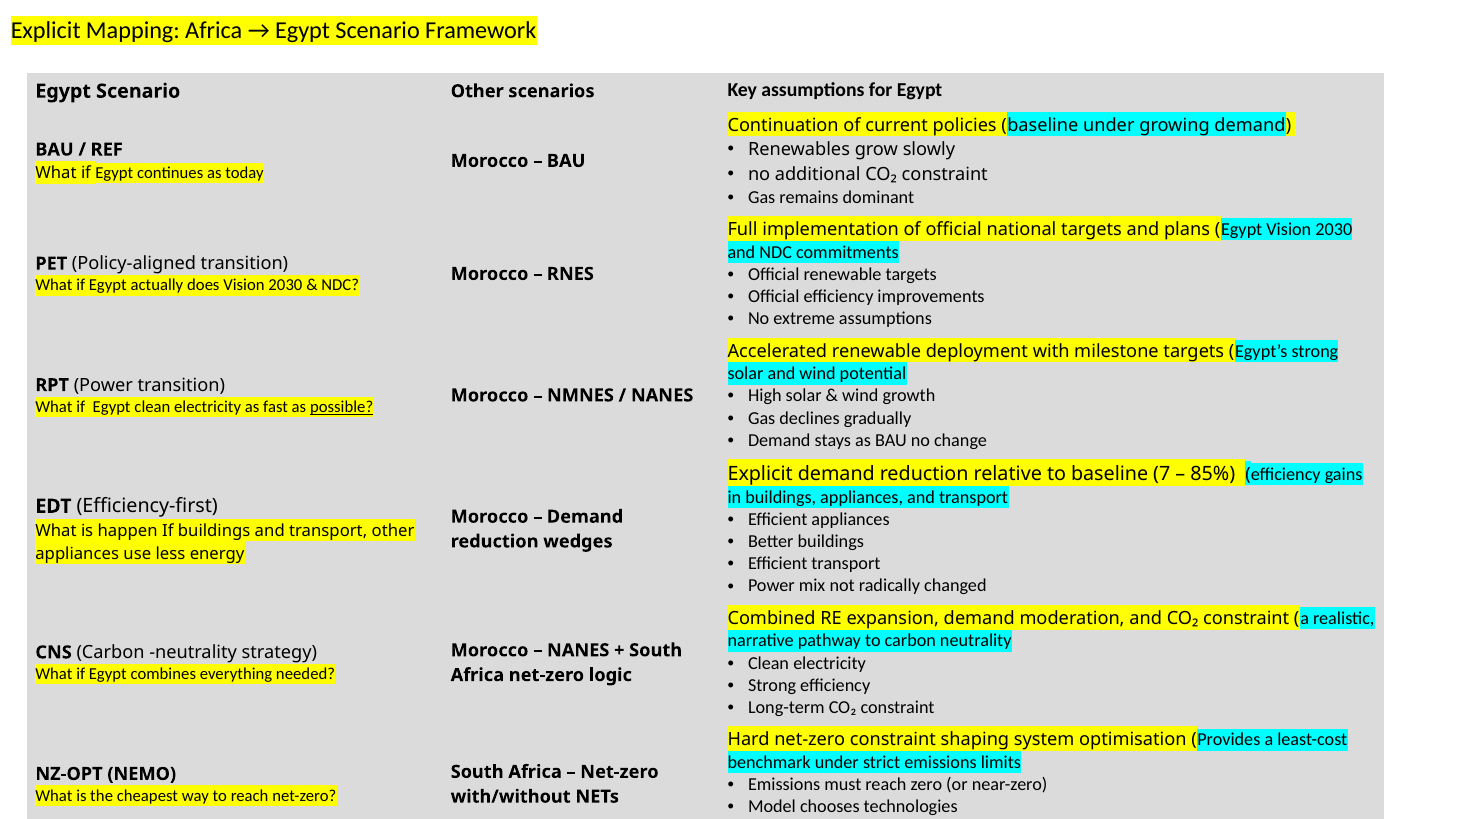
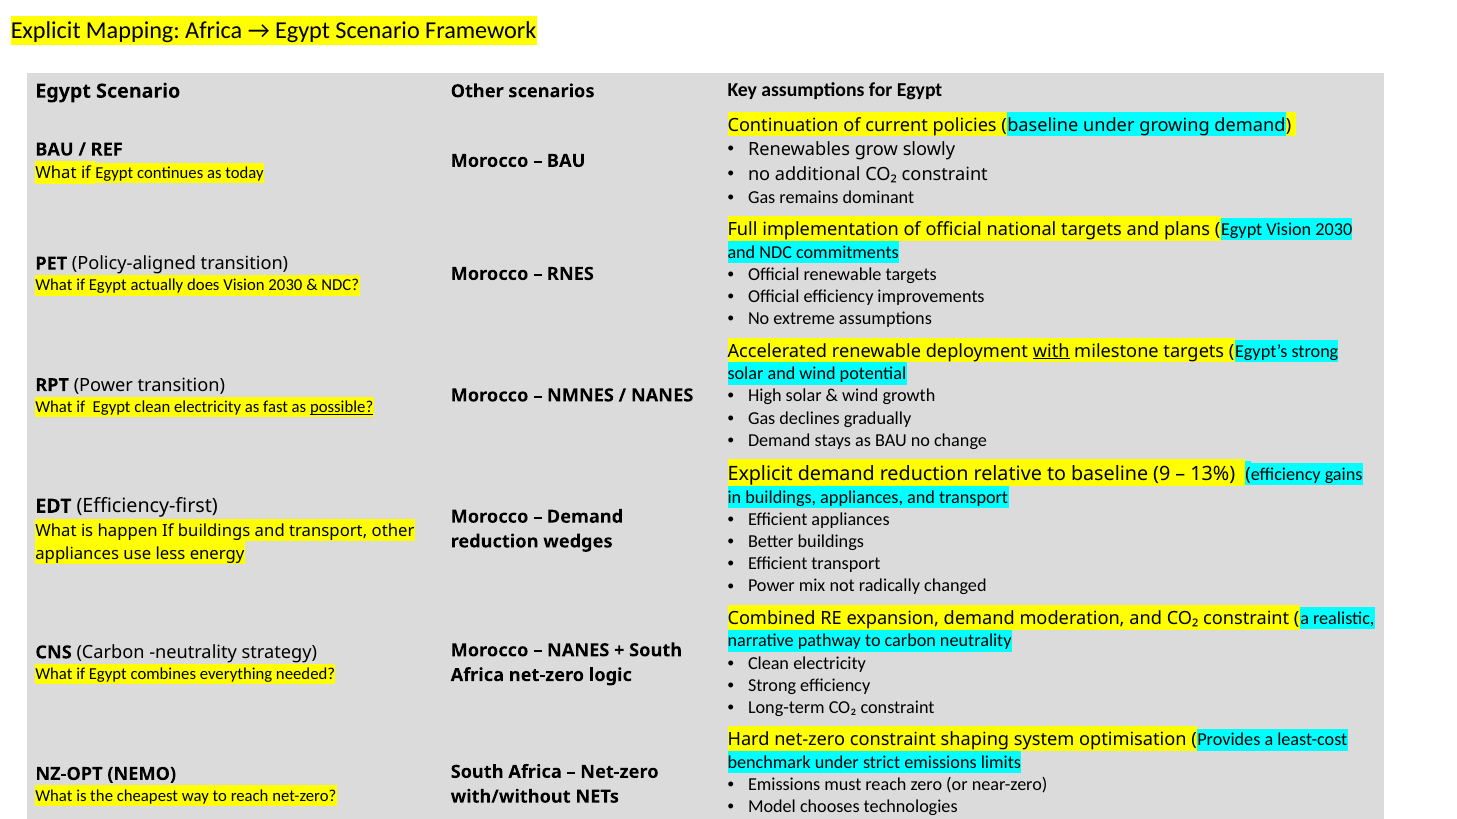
with underline: none -> present
7: 7 -> 9
85%: 85% -> 13%
